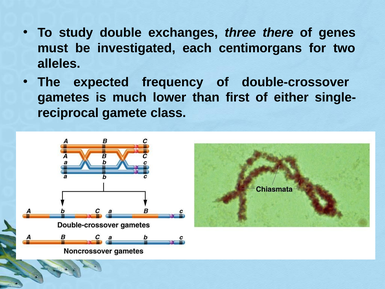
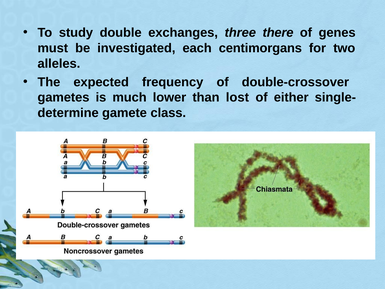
first: first -> lost
reciprocal: reciprocal -> determine
